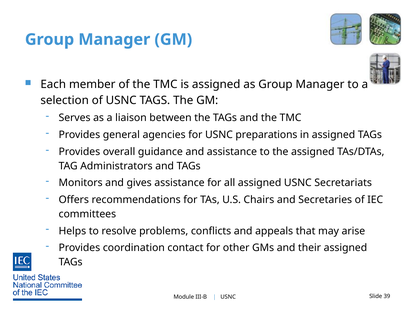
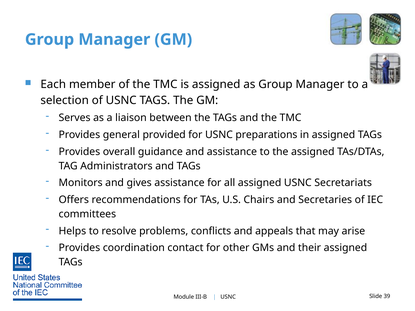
agencies: agencies -> provided
